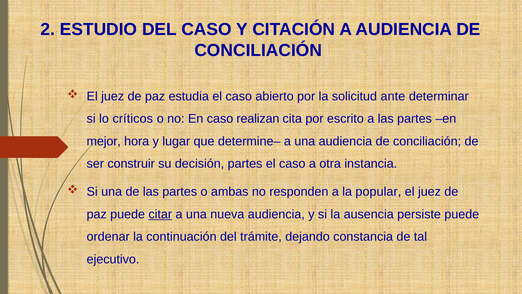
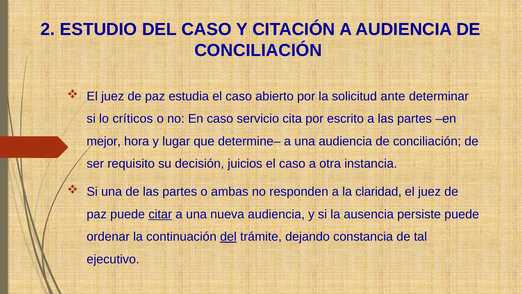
realizan: realizan -> servicio
construir: construir -> requisito
decisión partes: partes -> juicios
popular: popular -> claridad
del at (228, 236) underline: none -> present
